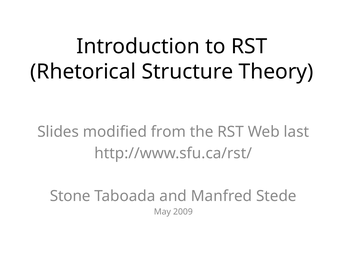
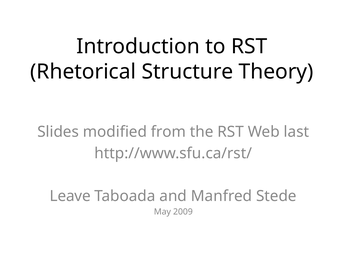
Stone: Stone -> Leave
